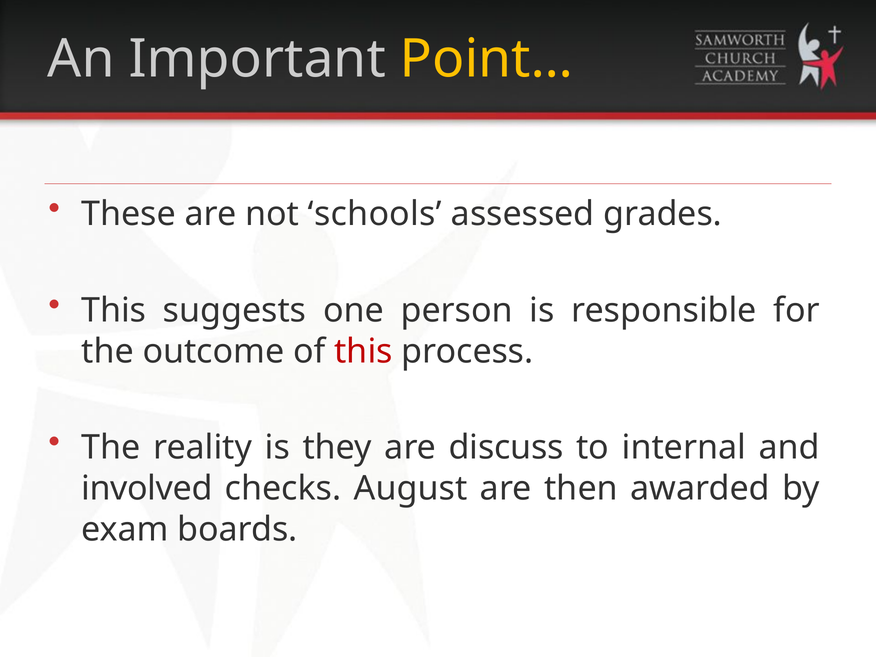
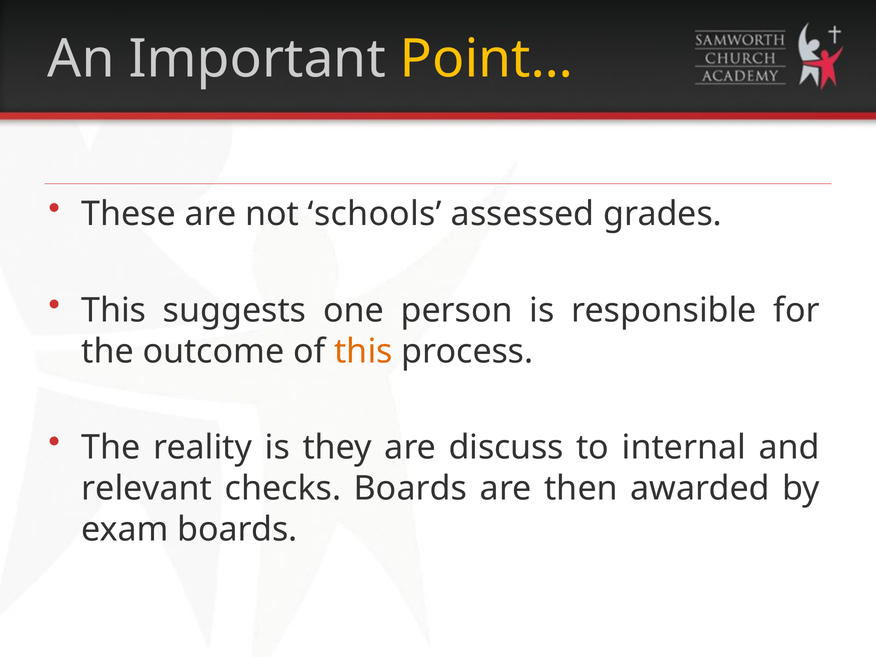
this at (363, 351) colour: red -> orange
involved: involved -> relevant
checks August: August -> Boards
